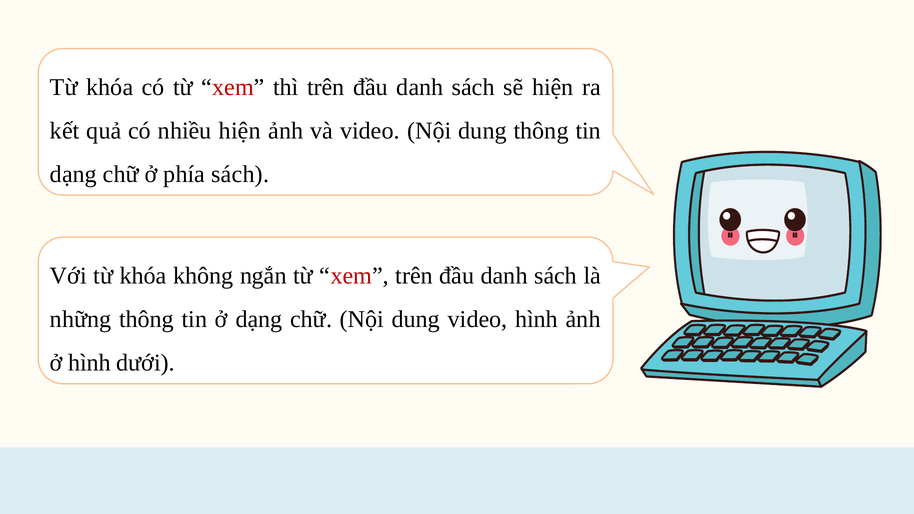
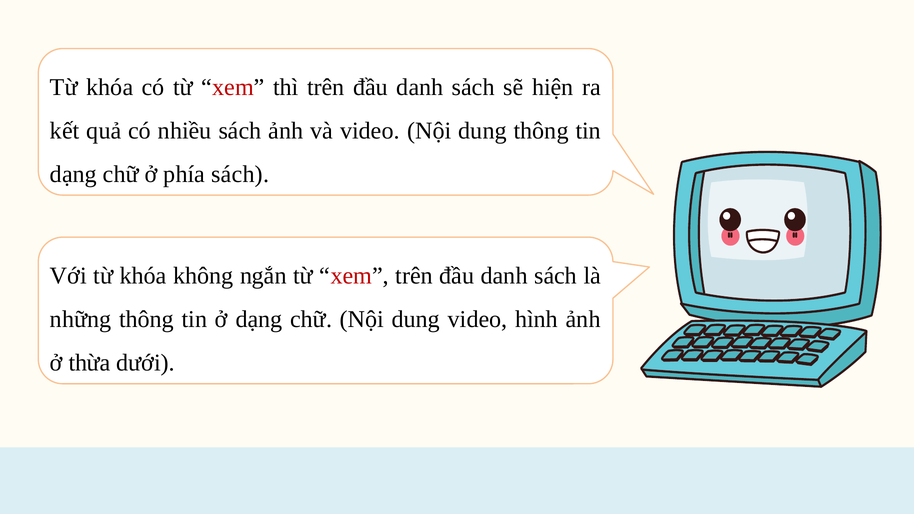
nhiều hiện: hiện -> sách
ở hình: hình -> thừa
